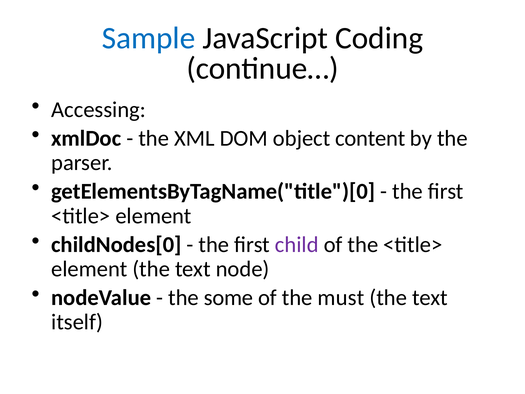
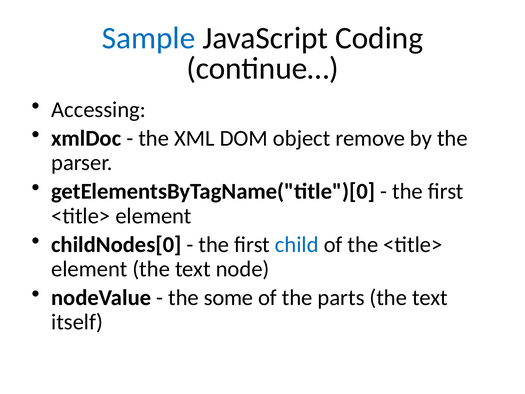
content: content -> remove
child colour: purple -> blue
must: must -> parts
